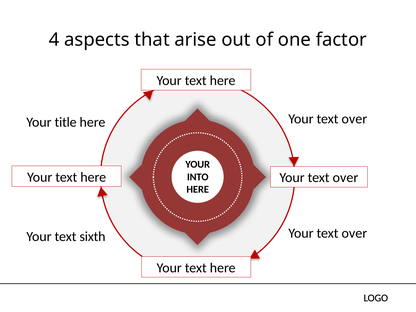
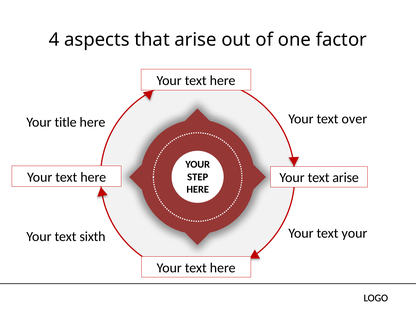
over at (345, 178): over -> arise
INTO: INTO -> STEP
over at (354, 233): over -> your
